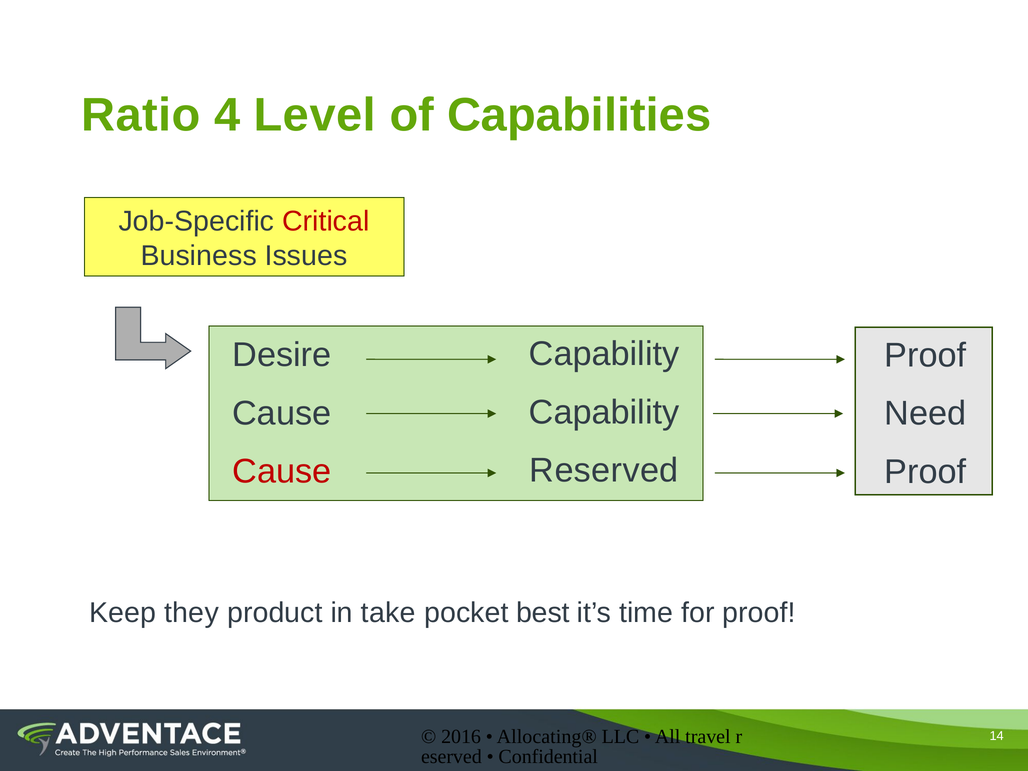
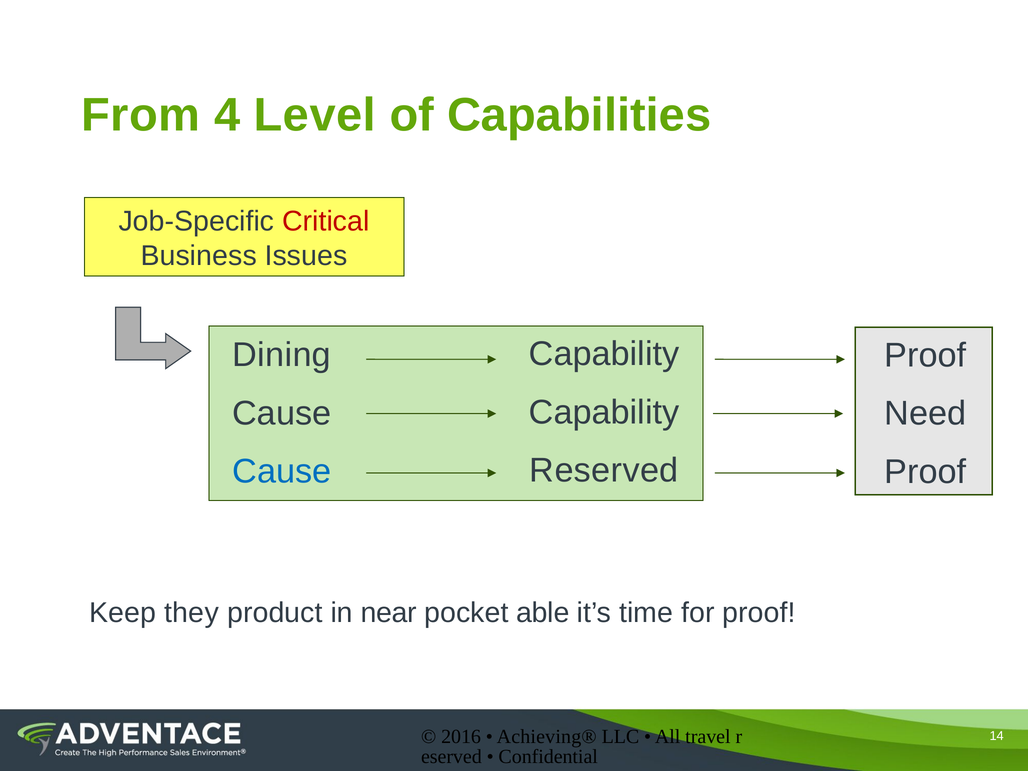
Ratio: Ratio -> From
Desire: Desire -> Dining
Cause at (282, 471) colour: red -> blue
take: take -> near
best: best -> able
Allocating®: Allocating® -> Achieving®
